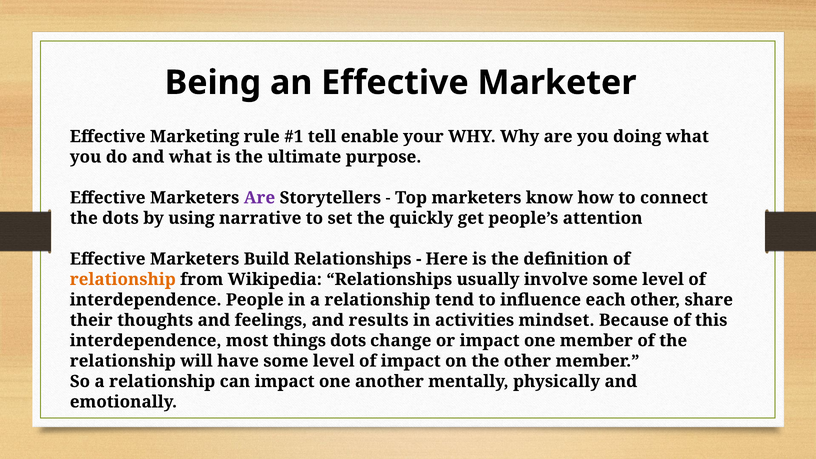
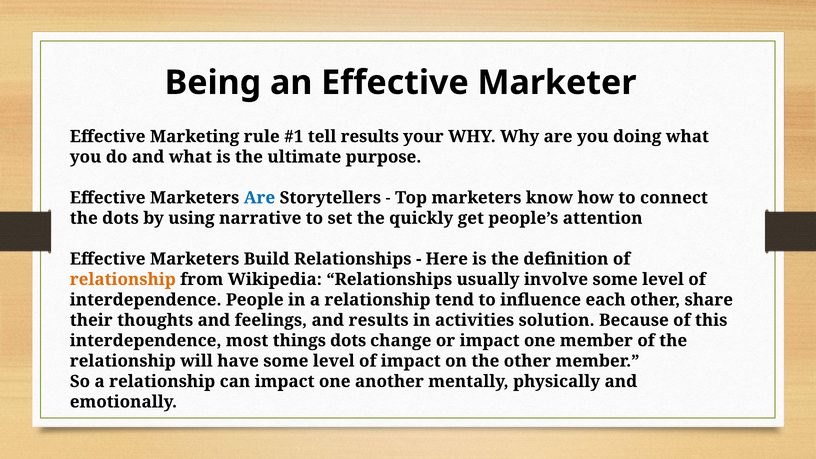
tell enable: enable -> results
Are at (259, 198) colour: purple -> blue
mindset: mindset -> solution
